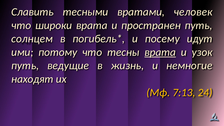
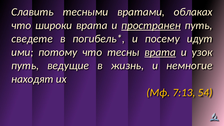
человек: человек -> облаках
пространен underline: none -> present
солнцем: солнцем -> сведете
24: 24 -> 54
